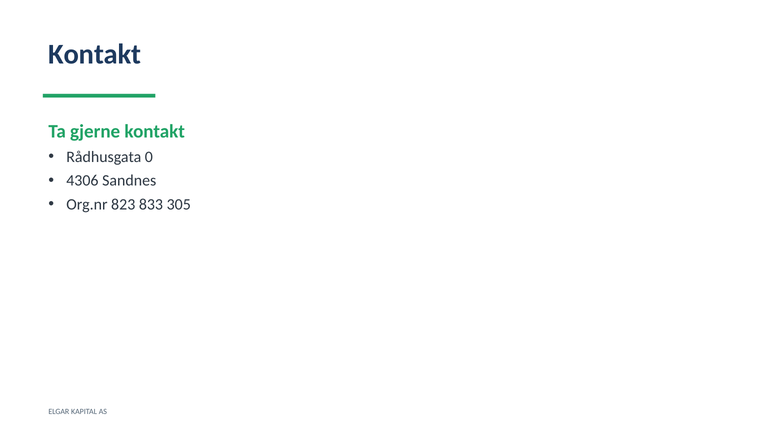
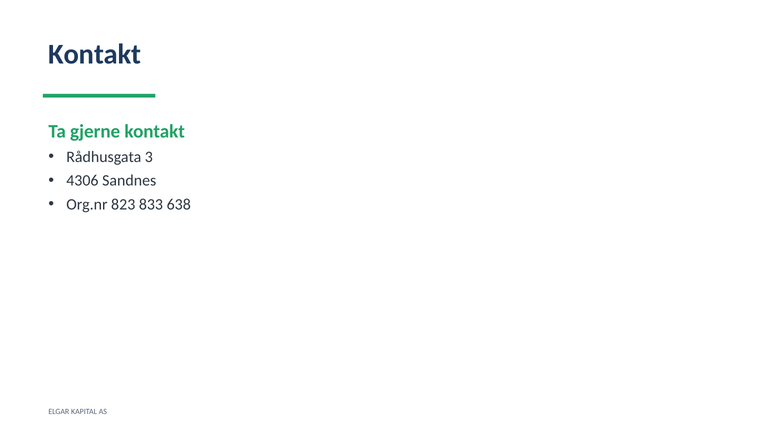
0: 0 -> 3
305: 305 -> 638
